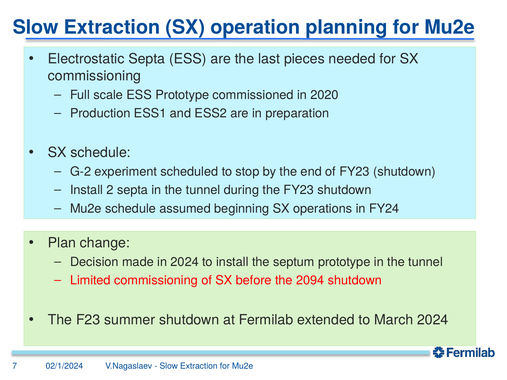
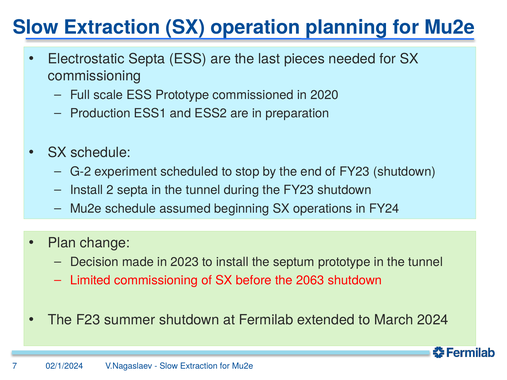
in 2024: 2024 -> 2023
2094: 2094 -> 2063
